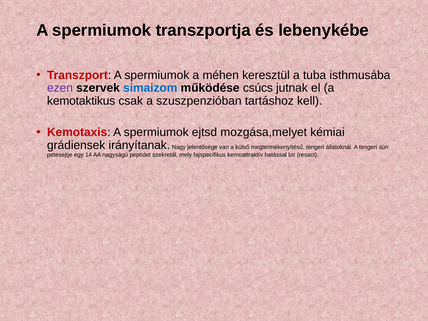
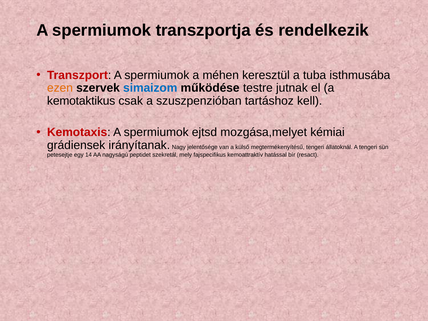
lebenykébe: lebenykébe -> rendelkezik
ezen colour: purple -> orange
csúcs: csúcs -> testre
